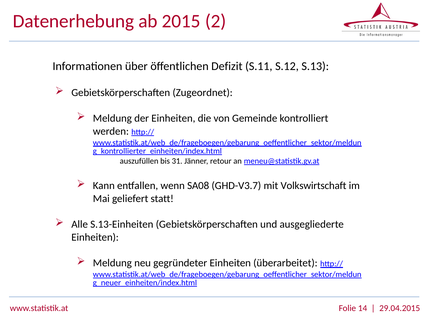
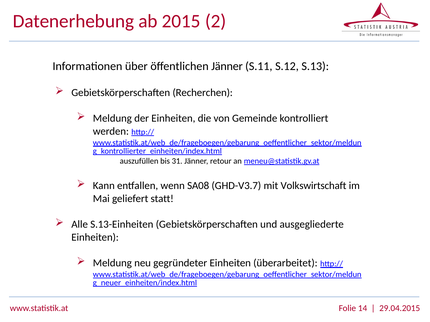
öffentlichen Defizit: Defizit -> Jänner
Zugeordnet: Zugeordnet -> Recherchen
